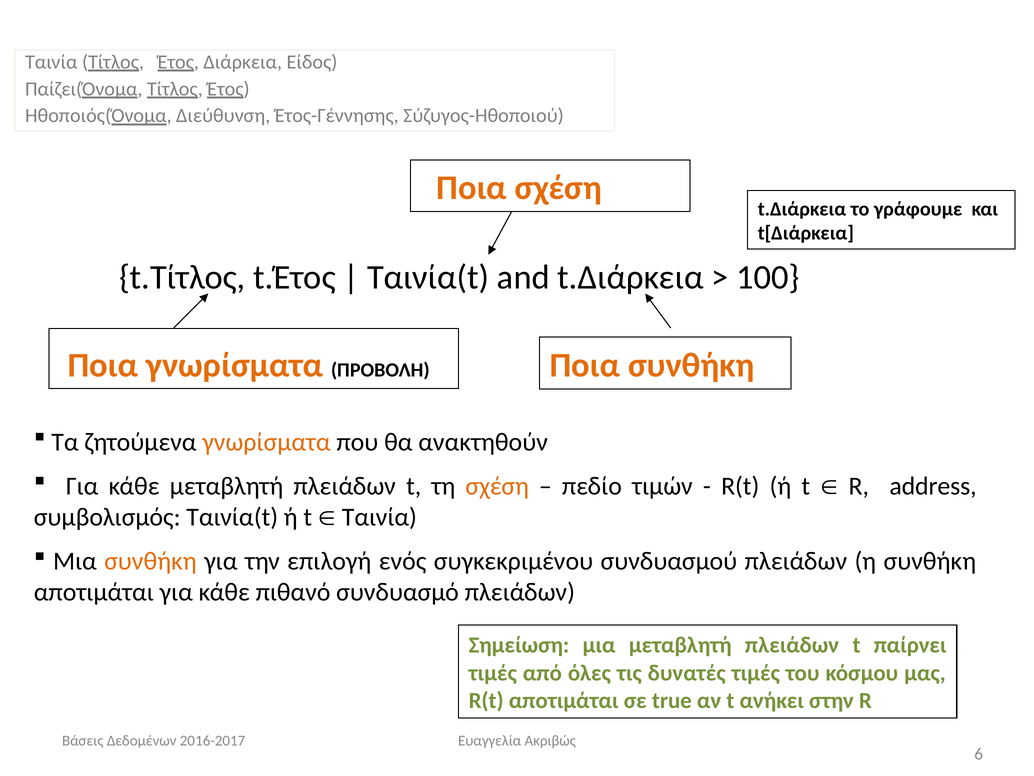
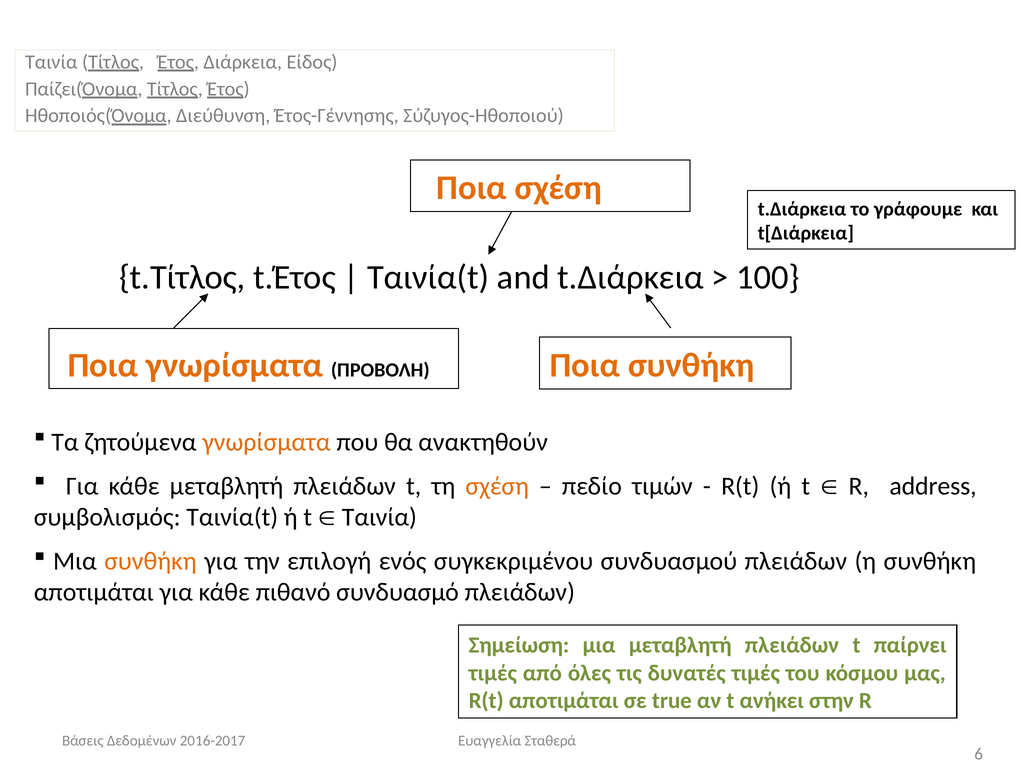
Ακριβώς: Ακριβώς -> Σταθερά
